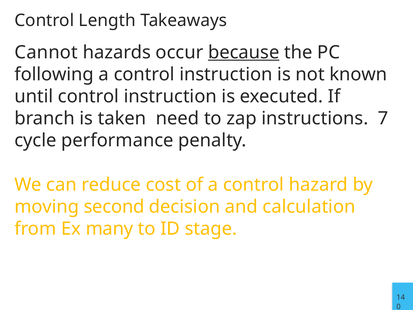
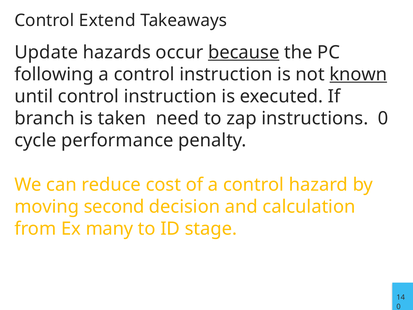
Length: Length -> Extend
Cannot: Cannot -> Update
known underline: none -> present
instructions 7: 7 -> 0
